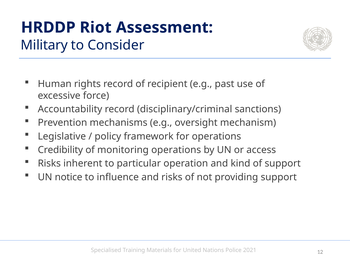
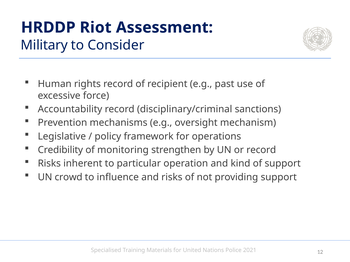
monitoring operations: operations -> strengthen
or access: access -> record
notice: notice -> crowd
